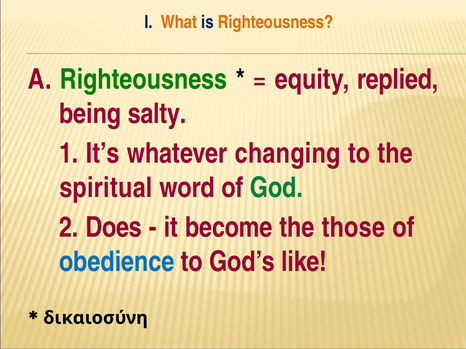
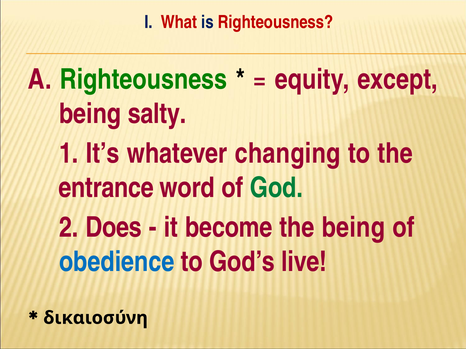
What colour: orange -> red
Righteousness at (276, 22) colour: orange -> red
replied: replied -> except
spiritual: spiritual -> entrance
the those: those -> being
like: like -> live
